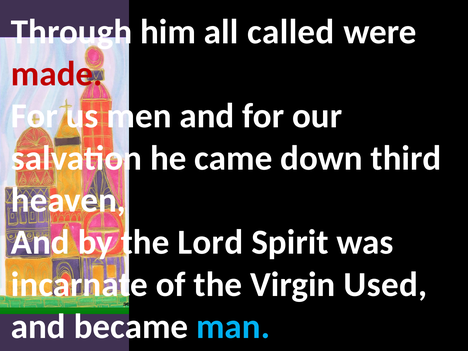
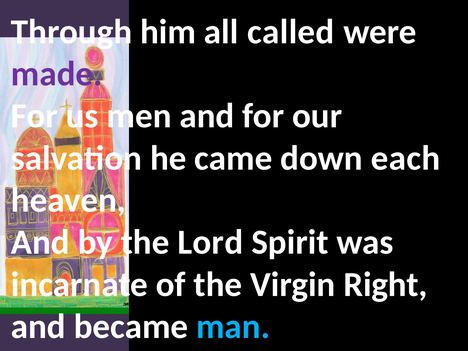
made colour: red -> purple
third: third -> each
Used: Used -> Right
